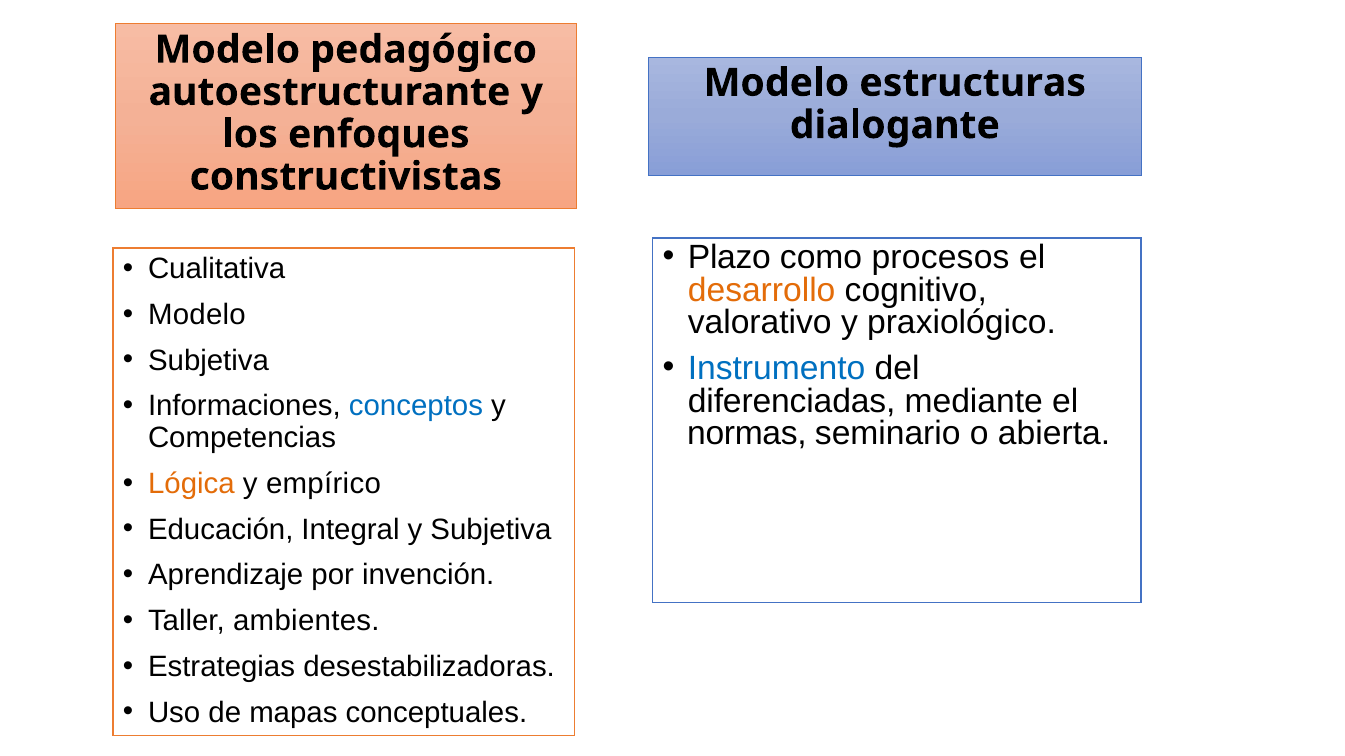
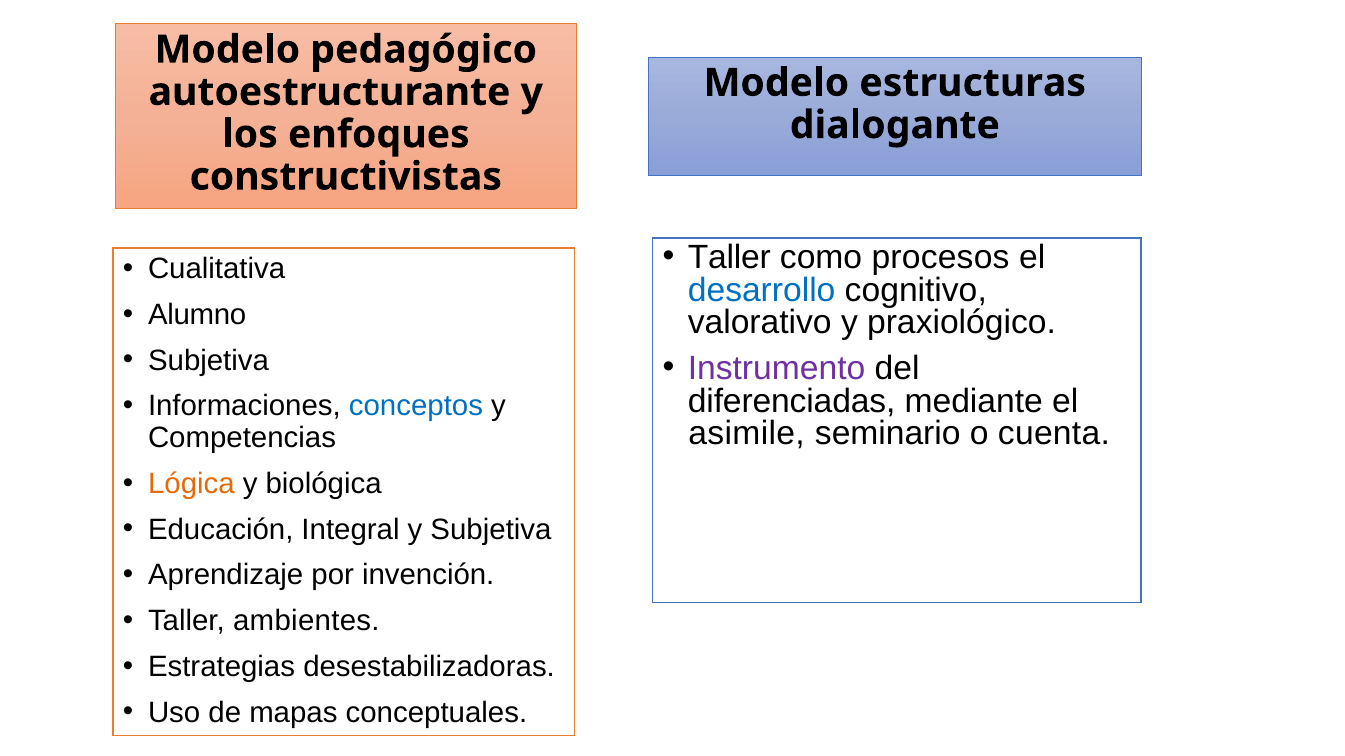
Plazo at (729, 258): Plazo -> Taller
desarrollo colour: orange -> blue
Modelo at (197, 315): Modelo -> Alumno
Instrumento colour: blue -> purple
normas: normas -> asimile
abierta: abierta -> cuenta
empírico: empírico -> biológica
